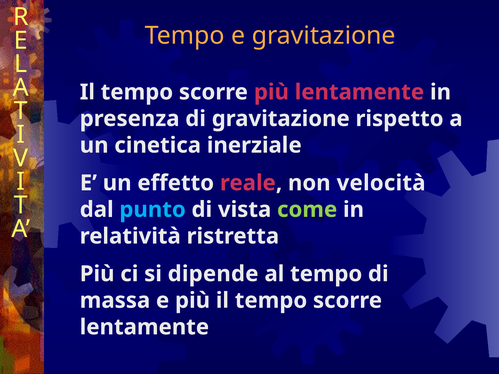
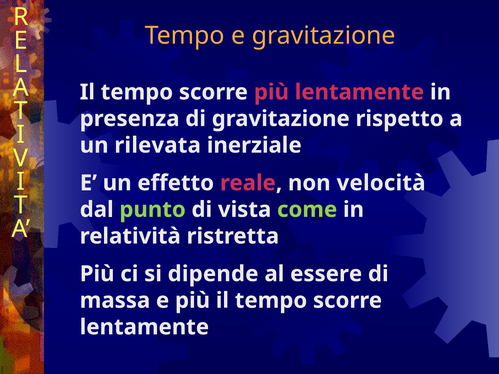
cinetica: cinetica -> rilevata
punto colour: light blue -> light green
al tempo: tempo -> essere
